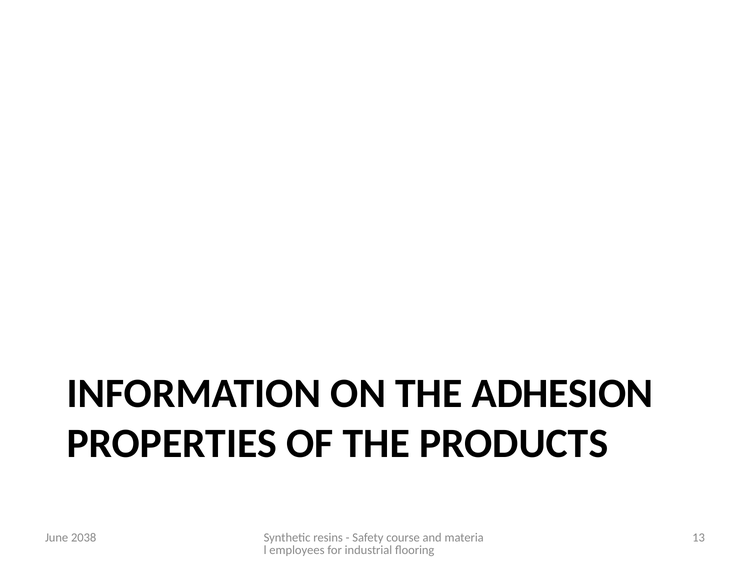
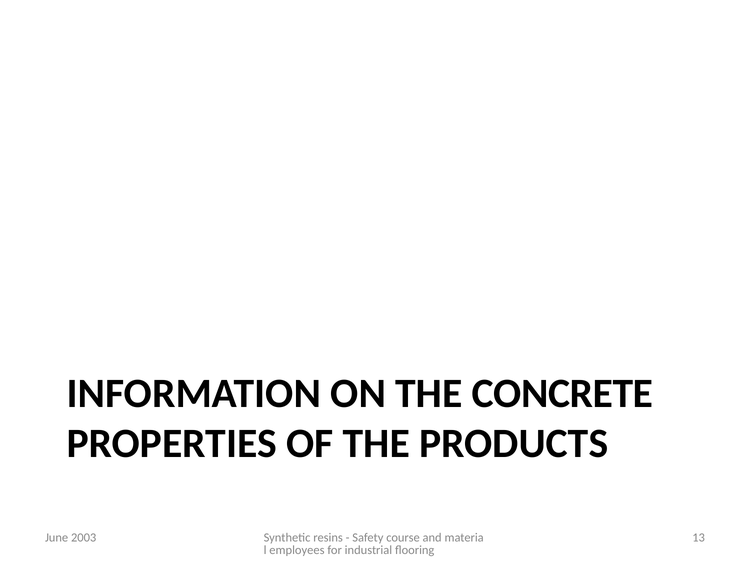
ADHESION: ADHESION -> CONCRETE
2038: 2038 -> 2003
